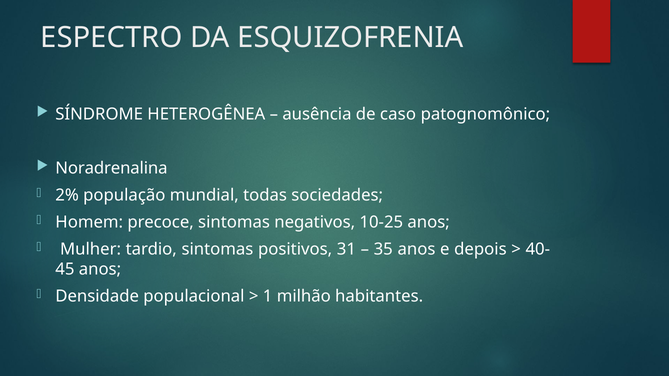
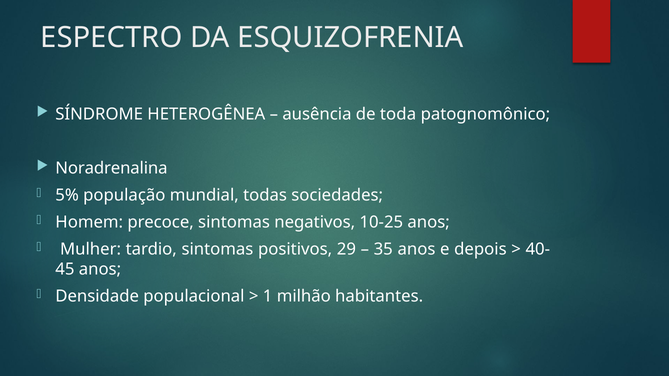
caso: caso -> toda
2%: 2% -> 5%
31: 31 -> 29
